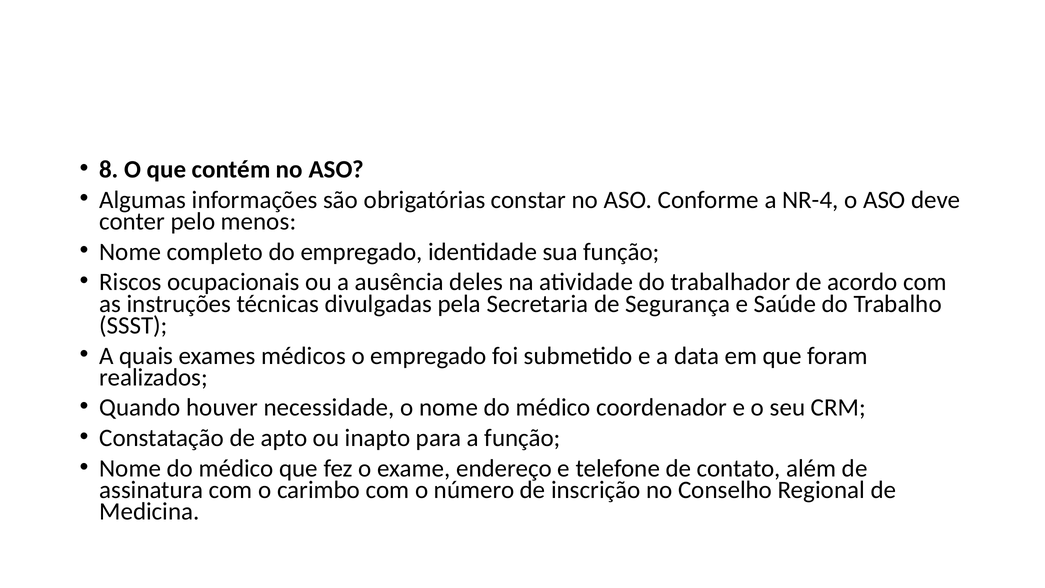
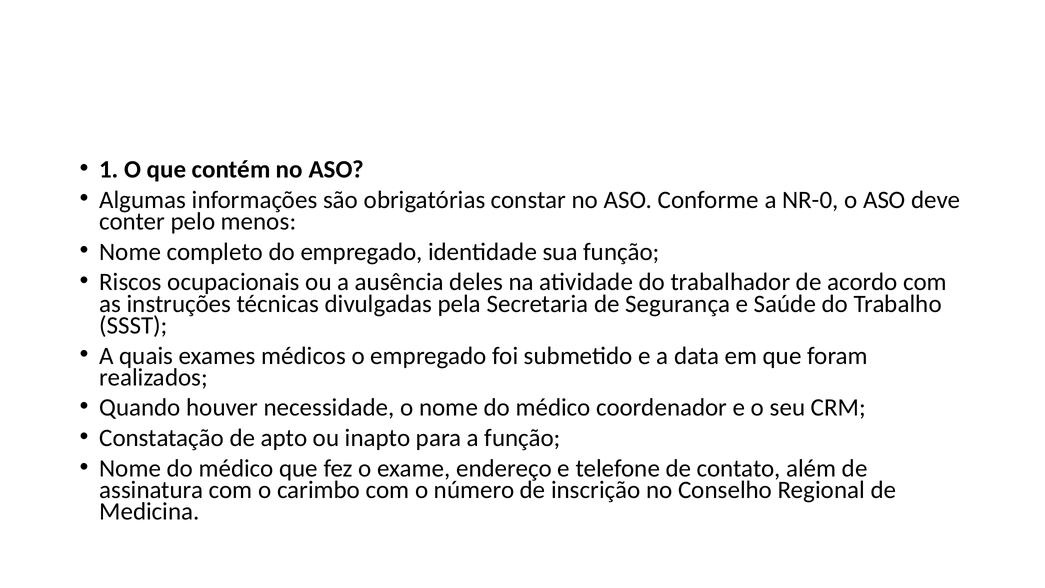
8: 8 -> 1
NR-4: NR-4 -> NR-0
